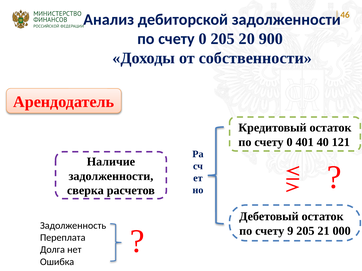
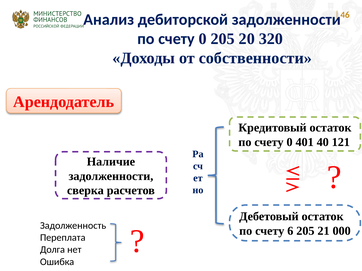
900: 900 -> 320
9: 9 -> 6
